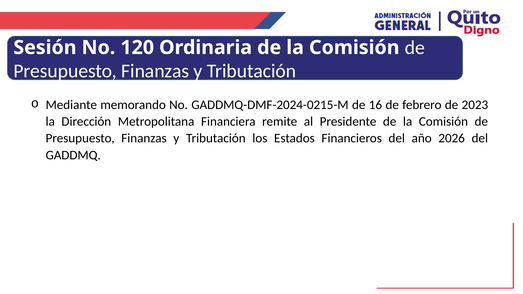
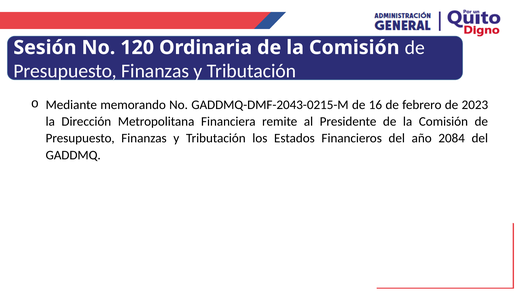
GADDMQ-DMF-2024-0215-M: GADDMQ-DMF-2024-0215-M -> GADDMQ-DMF-2043-0215-M
2026: 2026 -> 2084
